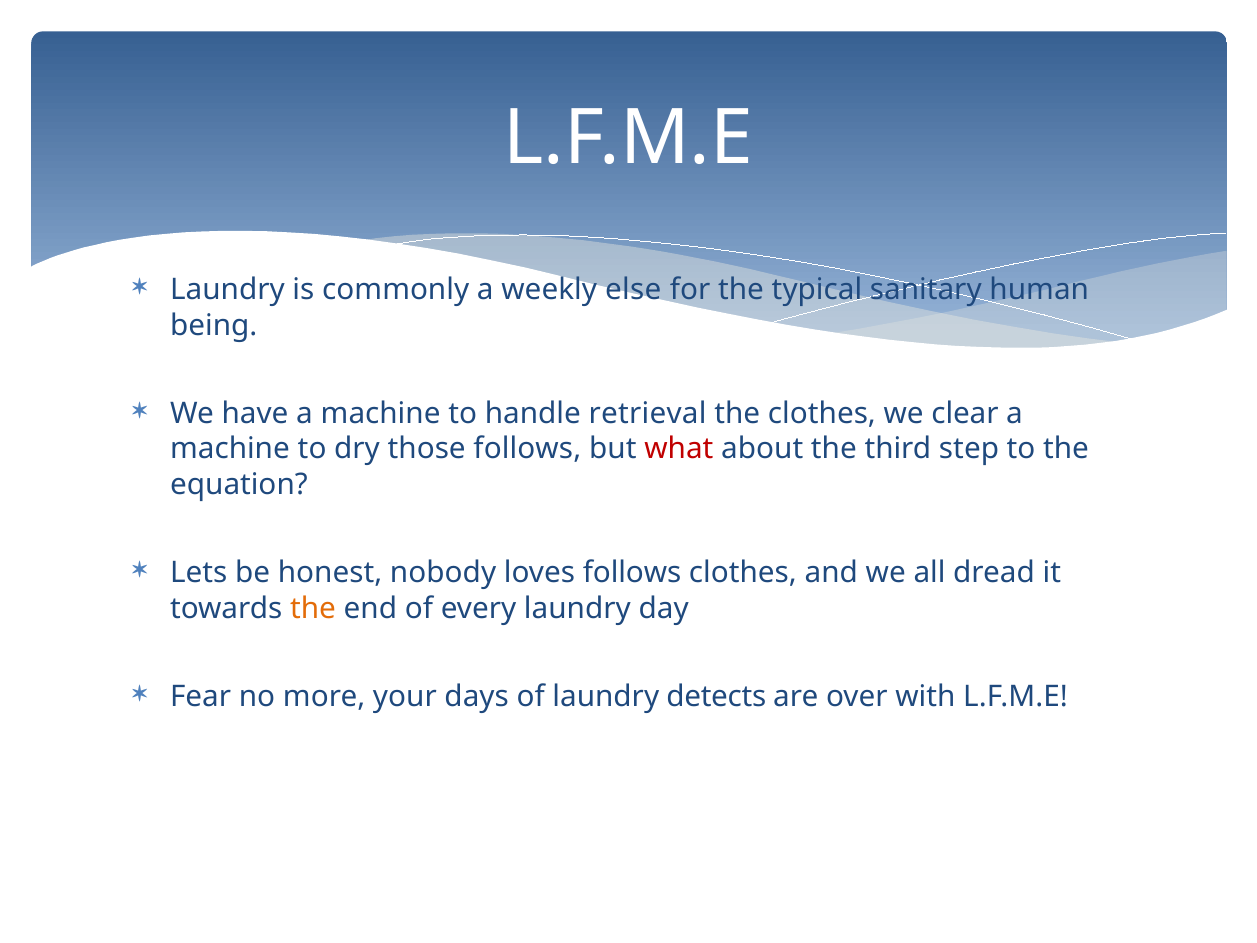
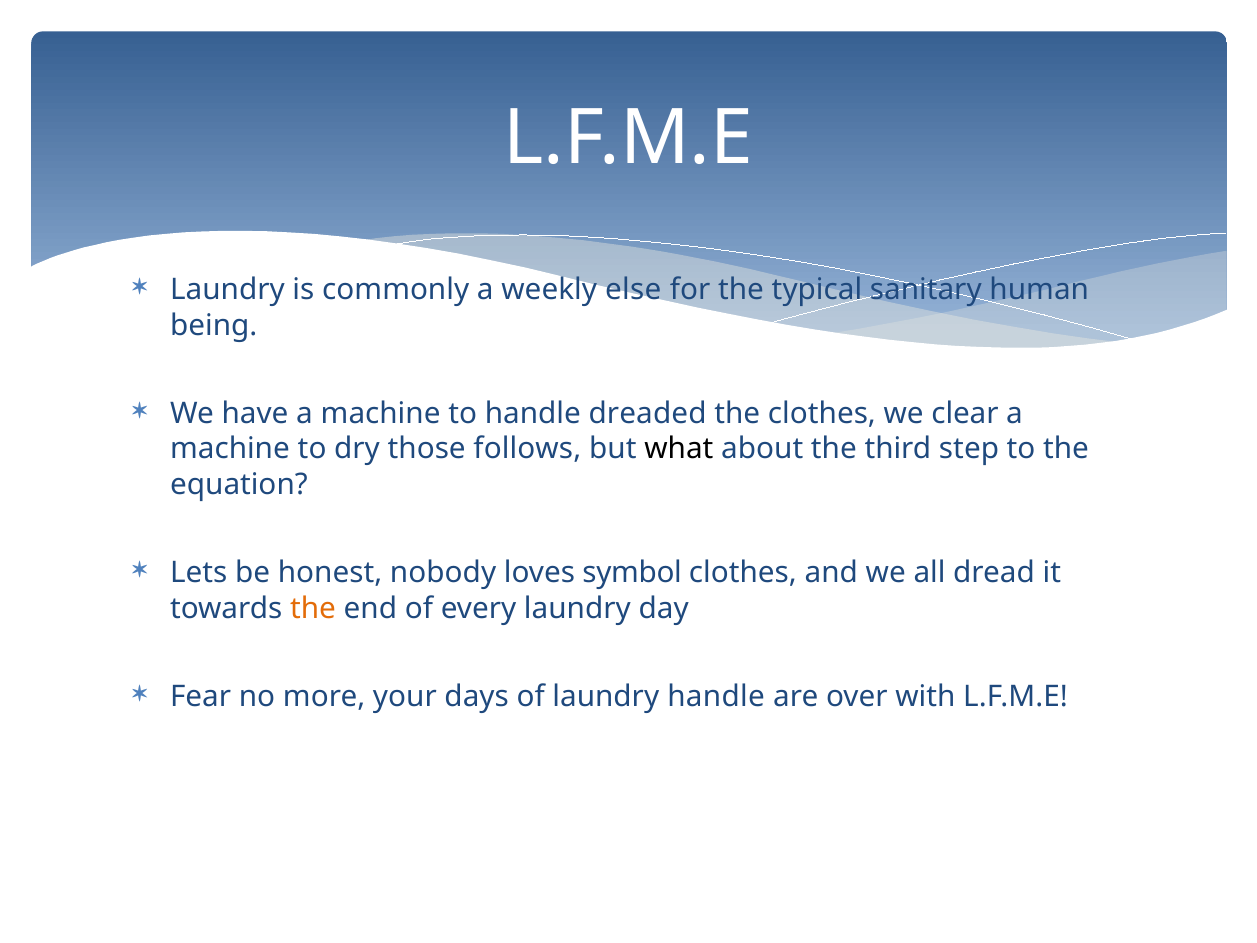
retrieval: retrieval -> dreaded
what colour: red -> black
loves follows: follows -> symbol
laundry detects: detects -> handle
